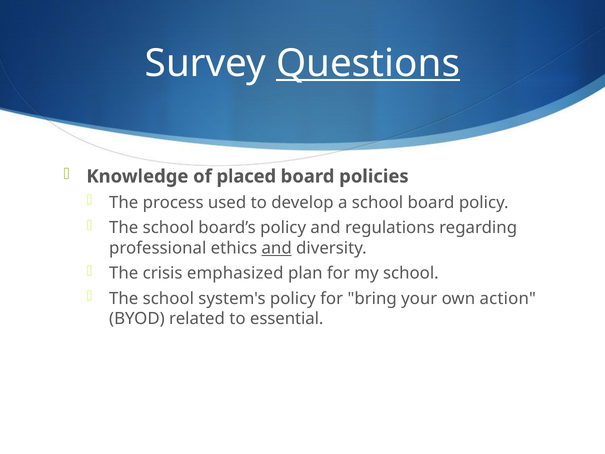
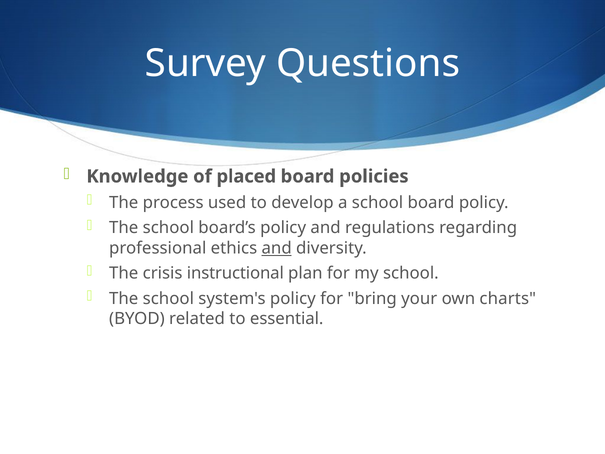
Questions underline: present -> none
emphasized: emphasized -> instructional
action: action -> charts
